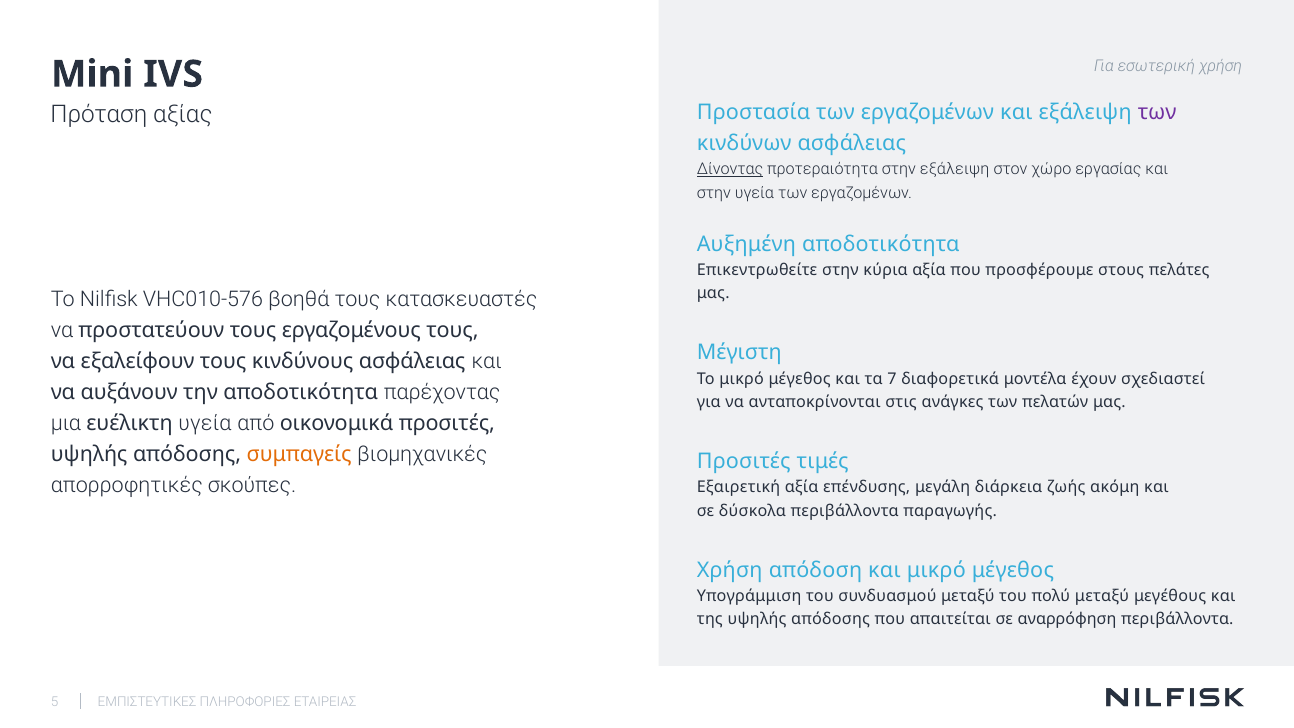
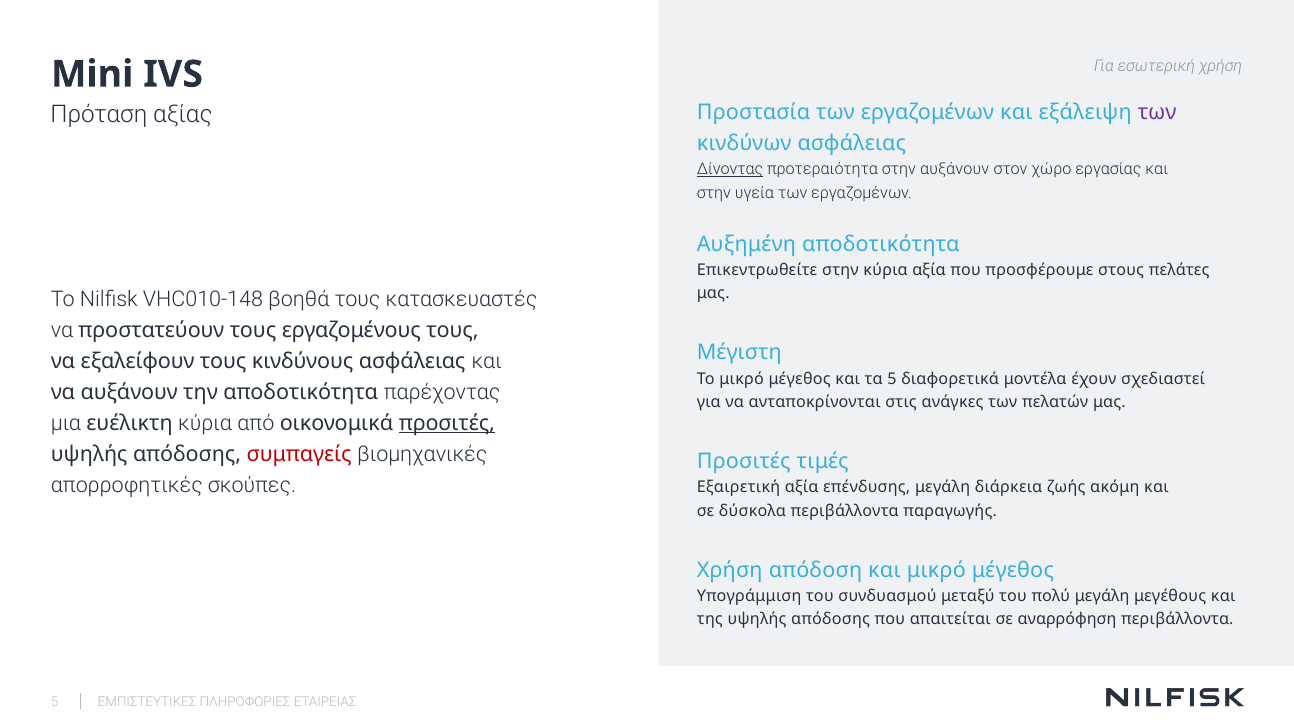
στην εξάλειψη: εξάλειψη -> αυξάνουν
VHC010-576: VHC010-576 -> VHC010-148
τα 7: 7 -> 5
ευέλικτη υγεία: υγεία -> κύρια
προσιτές at (447, 423) underline: none -> present
συμπαγείς colour: orange -> red
πολύ μεταξύ: μεταξύ -> μεγάλη
